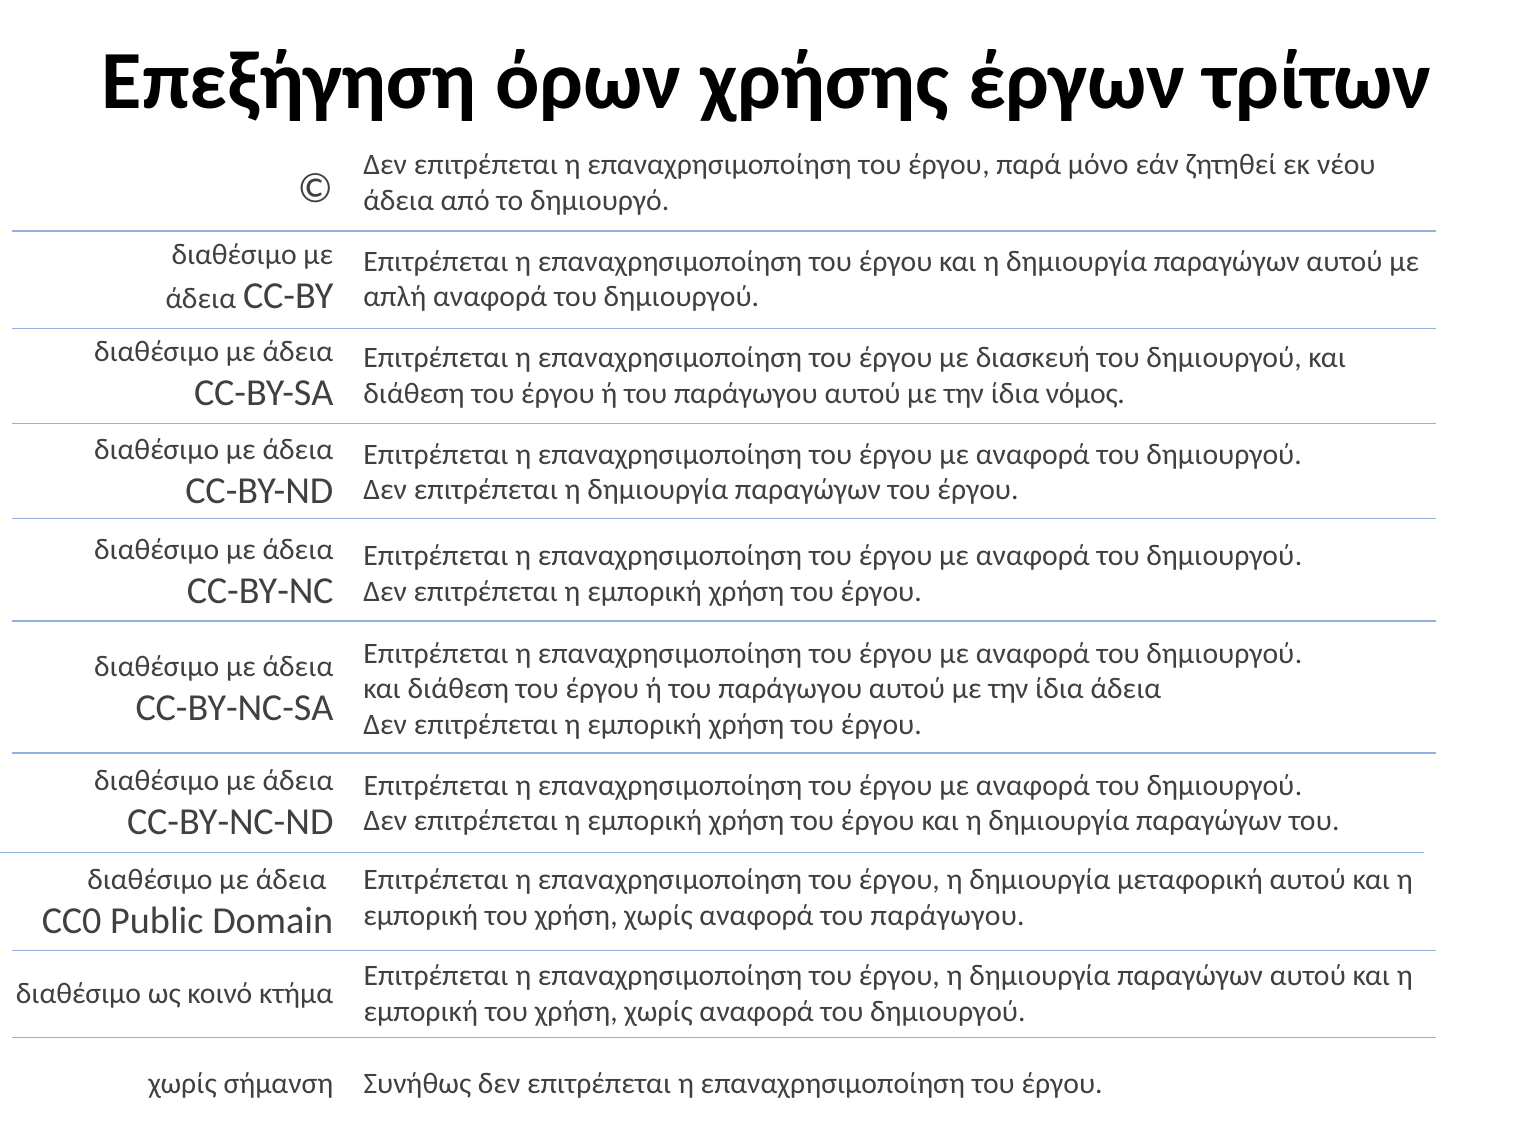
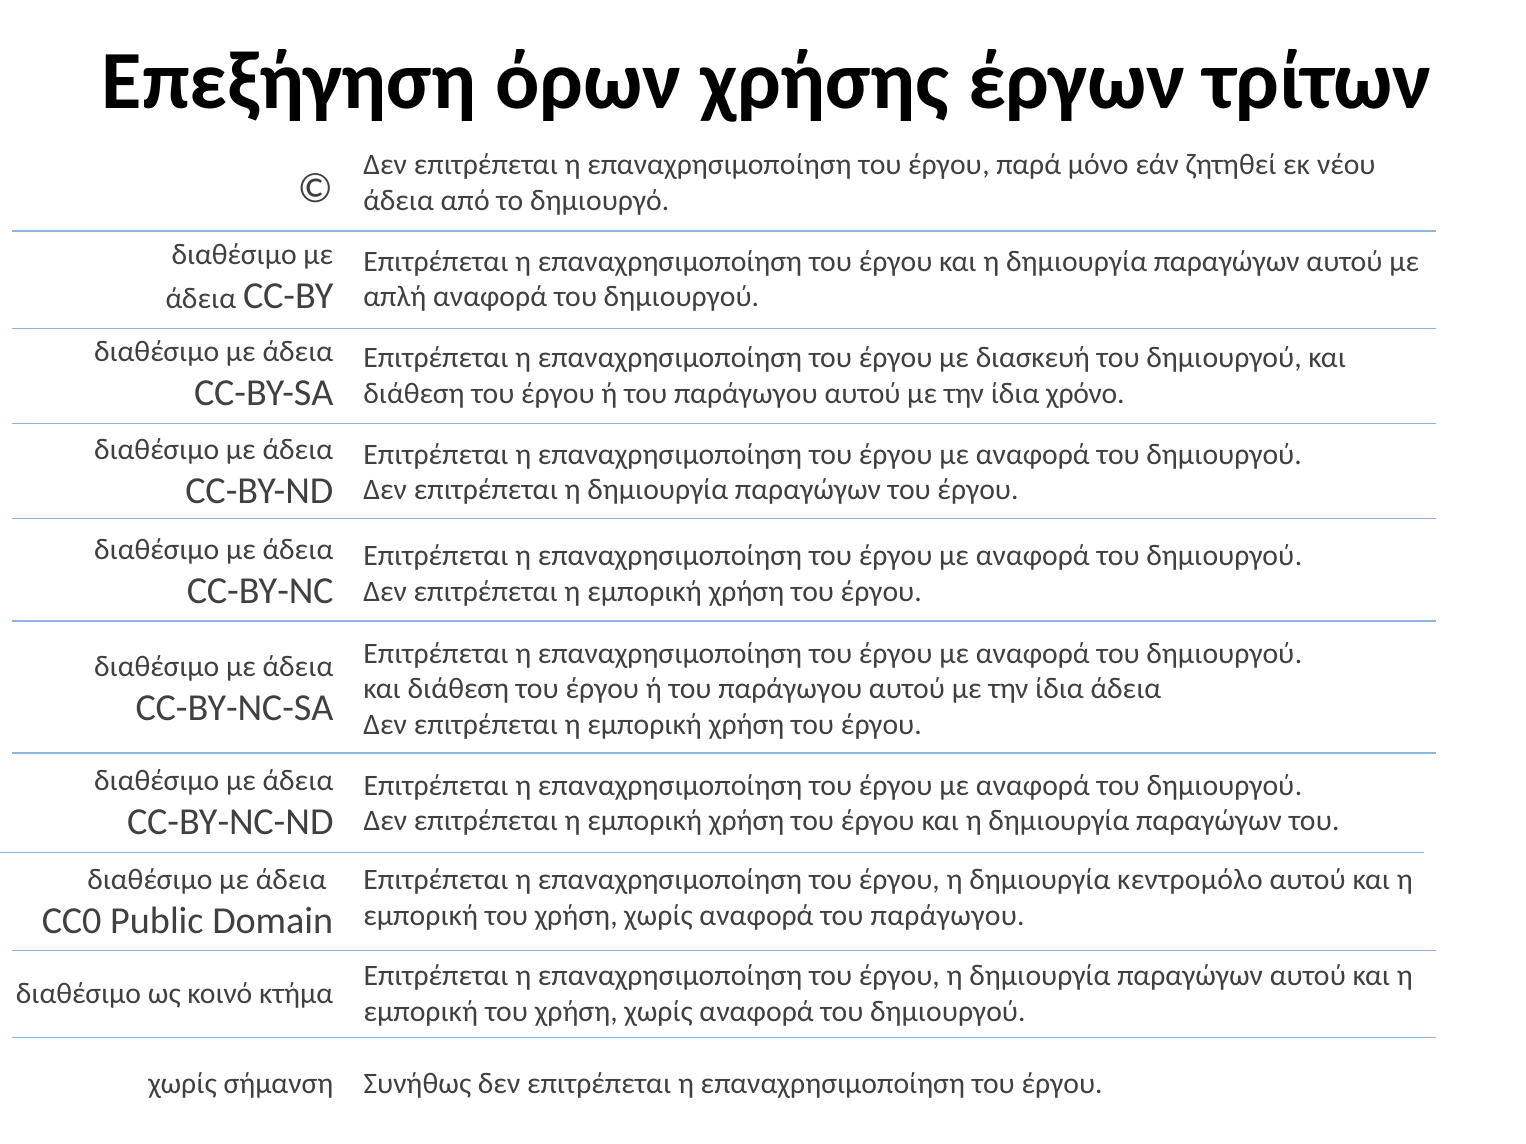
νόμος: νόμος -> χρόνο
μεταφορική: μεταφορική -> κεντρομόλο
